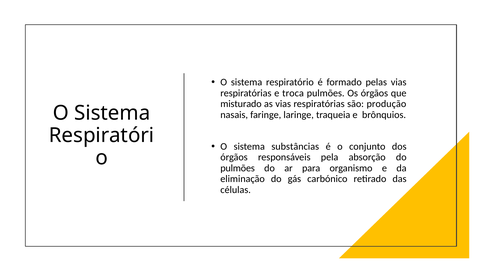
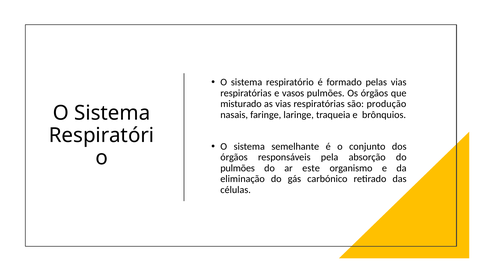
troca: troca -> vasos
substâncias: substâncias -> semelhante
para: para -> este
